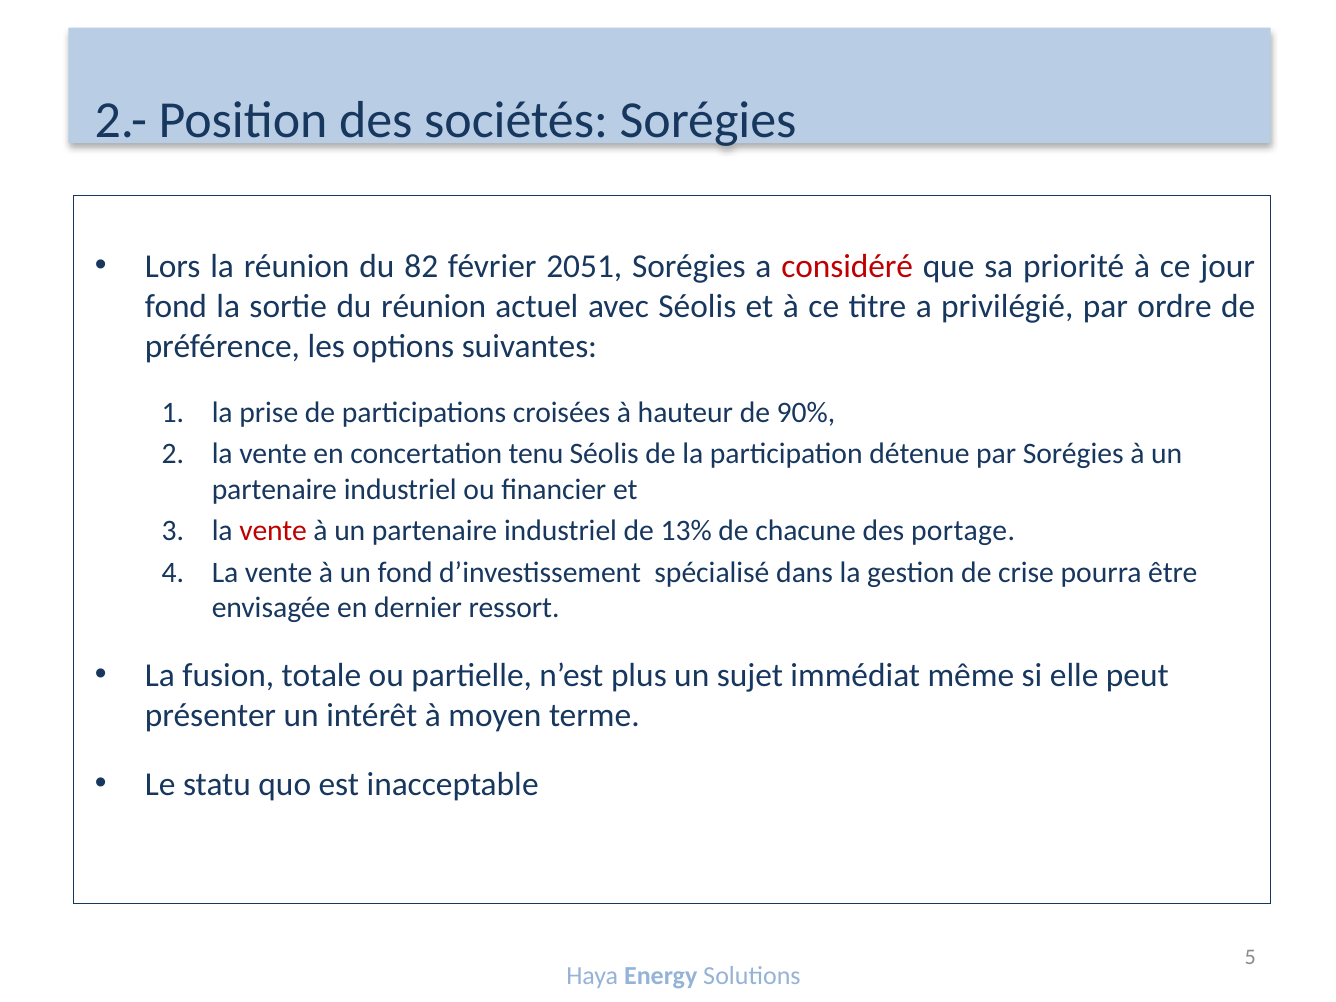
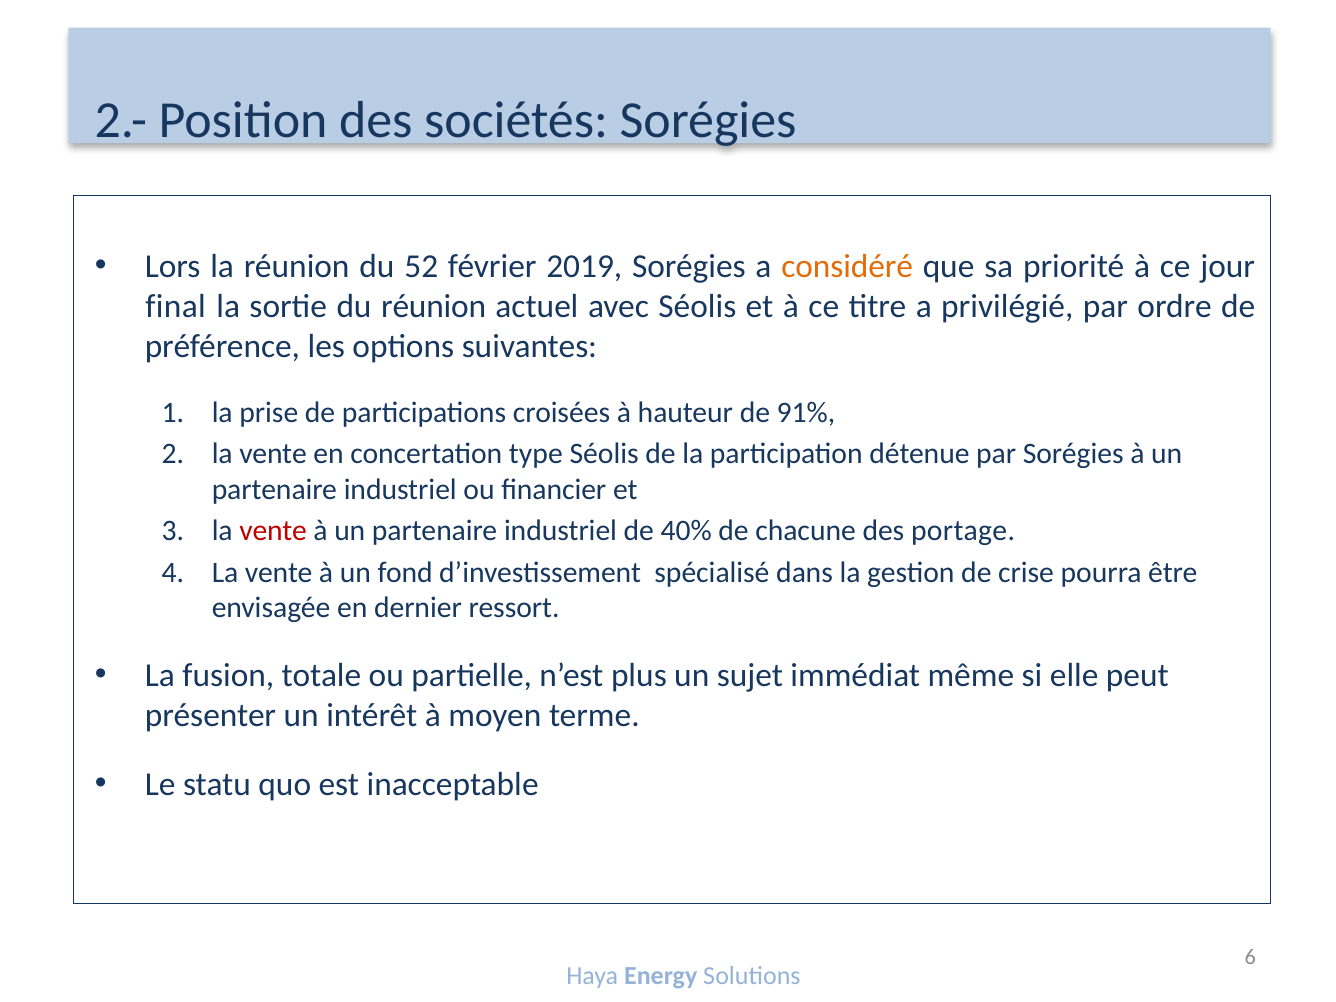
82: 82 -> 52
2051: 2051 -> 2019
considéré colour: red -> orange
fond at (176, 307): fond -> final
90%: 90% -> 91%
tenu: tenu -> type
13%: 13% -> 40%
5: 5 -> 6
